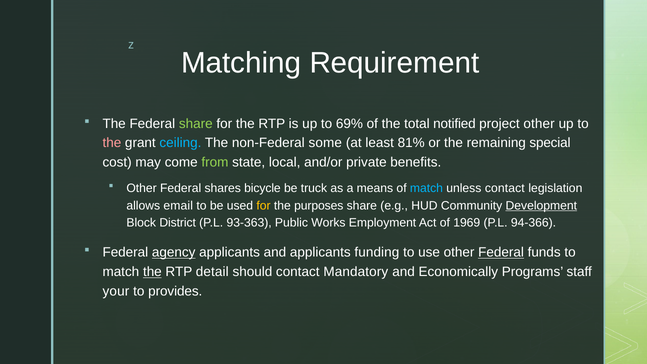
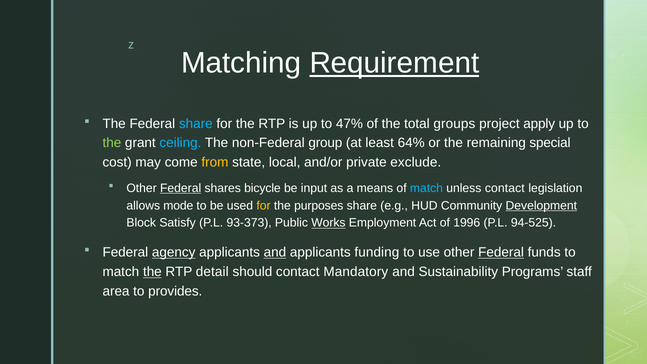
Requirement underline: none -> present
share at (196, 124) colour: light green -> light blue
69%: 69% -> 47%
notified: notified -> groups
project other: other -> apply
the at (112, 143) colour: pink -> light green
some: some -> group
81%: 81% -> 64%
from colour: light green -> yellow
benefits: benefits -> exclude
Federal at (181, 188) underline: none -> present
truck: truck -> input
email: email -> mode
District: District -> Satisfy
93-363: 93-363 -> 93-373
Works underline: none -> present
1969: 1969 -> 1996
94-366: 94-366 -> 94-525
and at (275, 252) underline: none -> present
Economically: Economically -> Sustainability
your: your -> area
